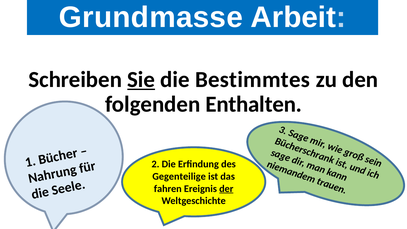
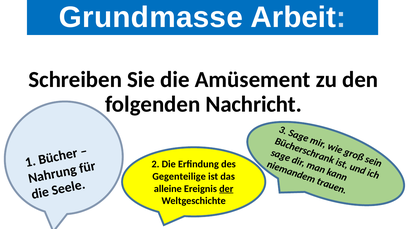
Sie underline: present -> none
Bestimmtes: Bestimmtes -> Amüsement
Enthalten: Enthalten -> Nachricht
fahren: fahren -> alleine
